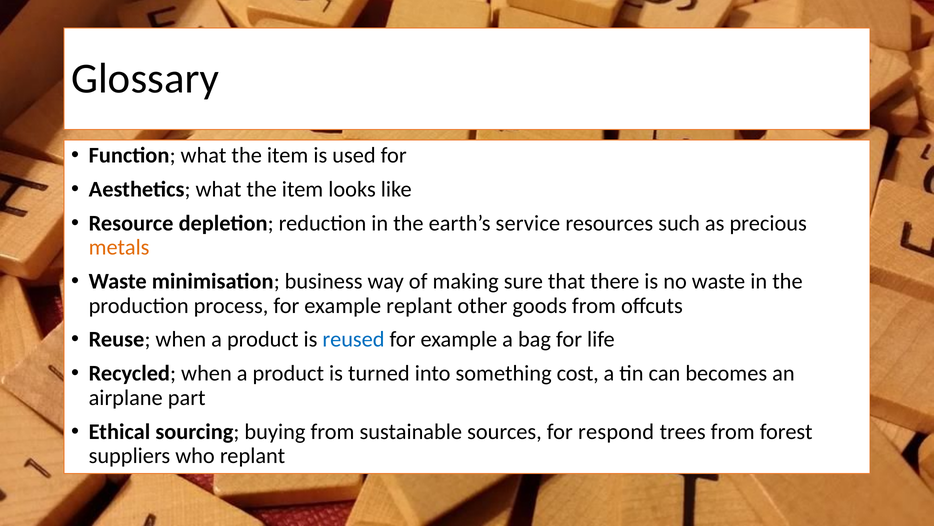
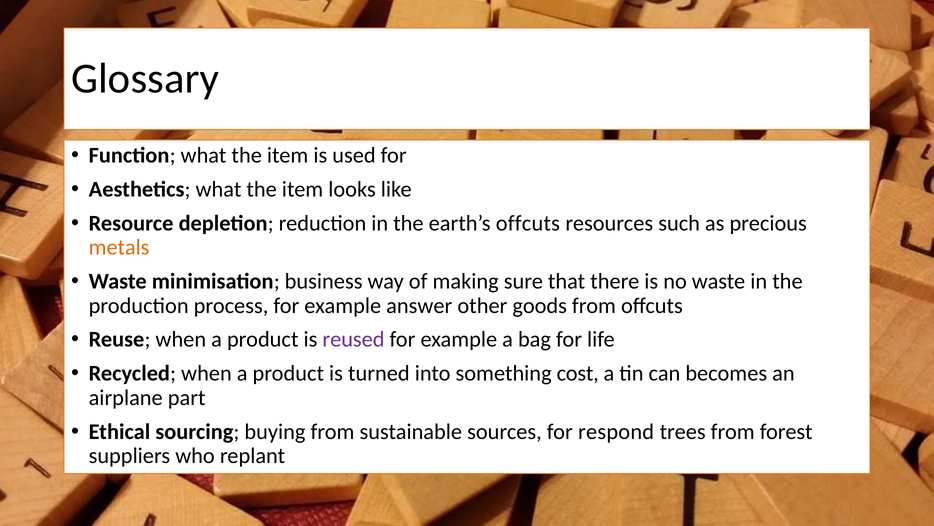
earth’s service: service -> offcuts
example replant: replant -> answer
reused colour: blue -> purple
